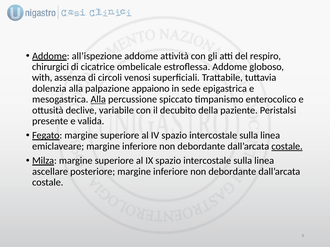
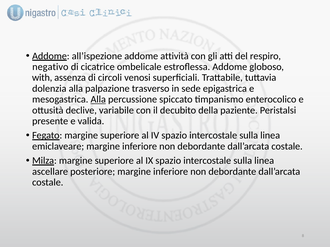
chirurgici: chirurgici -> negativo
appaiono: appaiono -> trasverso
costale at (287, 147) underline: present -> none
